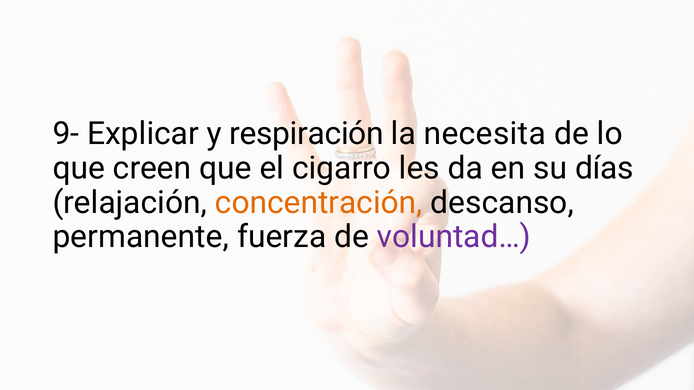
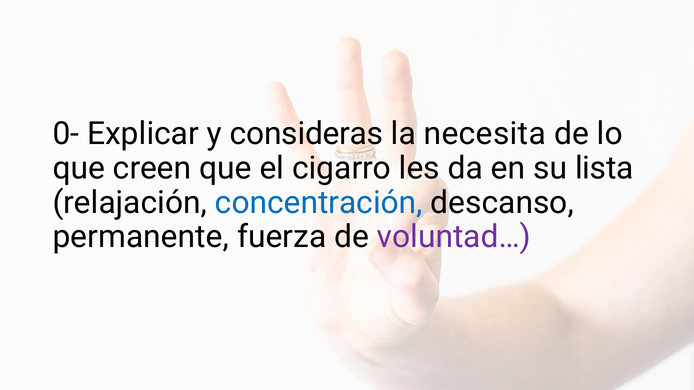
9-: 9- -> 0-
respiración: respiración -> consideras
días: días -> lista
concentración colour: orange -> blue
